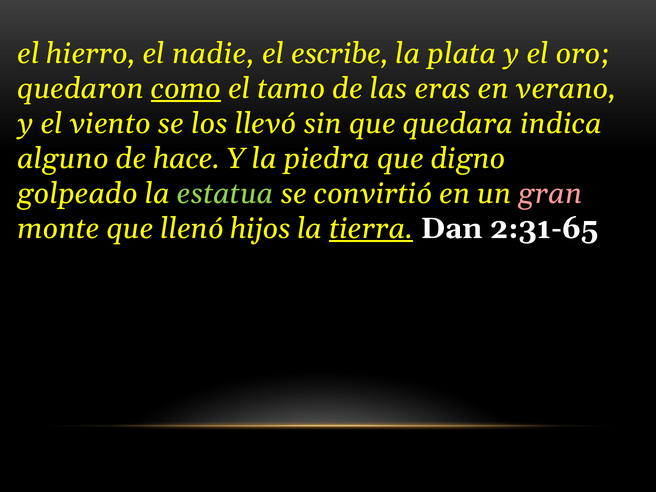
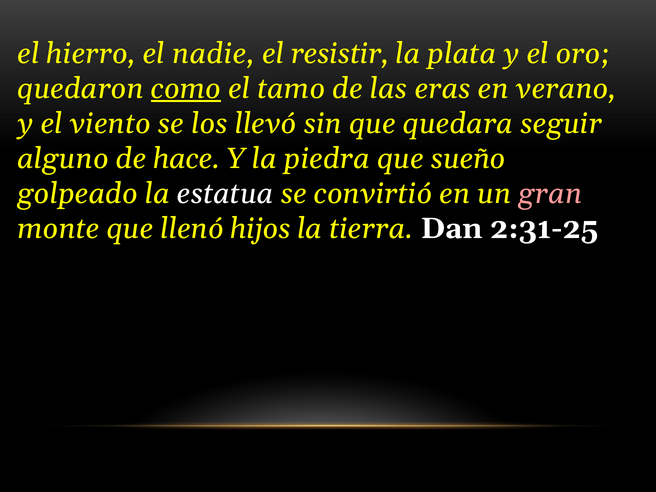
escribe: escribe -> resistir
indica: indica -> seguir
digno: digno -> sueño
estatua colour: light green -> white
tierra underline: present -> none
2:31-65: 2:31-65 -> 2:31-25
